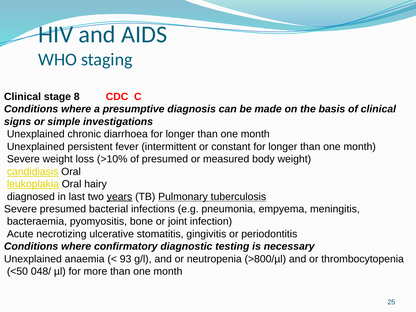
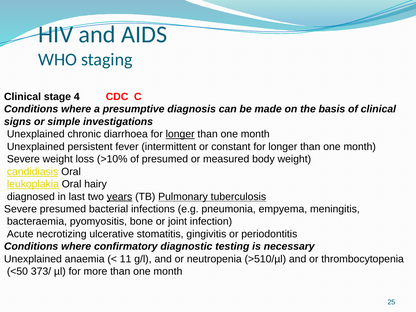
8: 8 -> 4
longer at (180, 134) underline: none -> present
93: 93 -> 11
<800/µl: <800/µl -> <510/µl
048/: 048/ -> 373/
